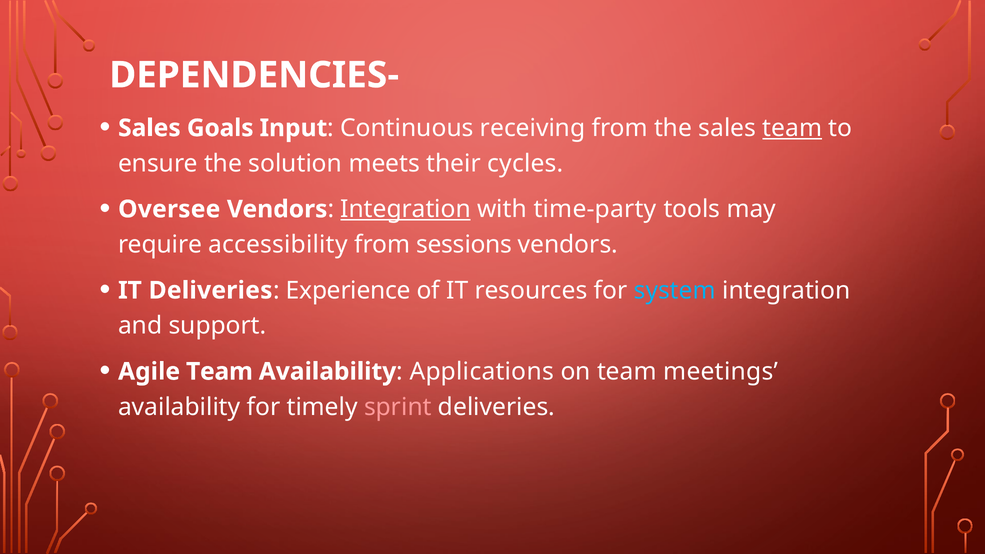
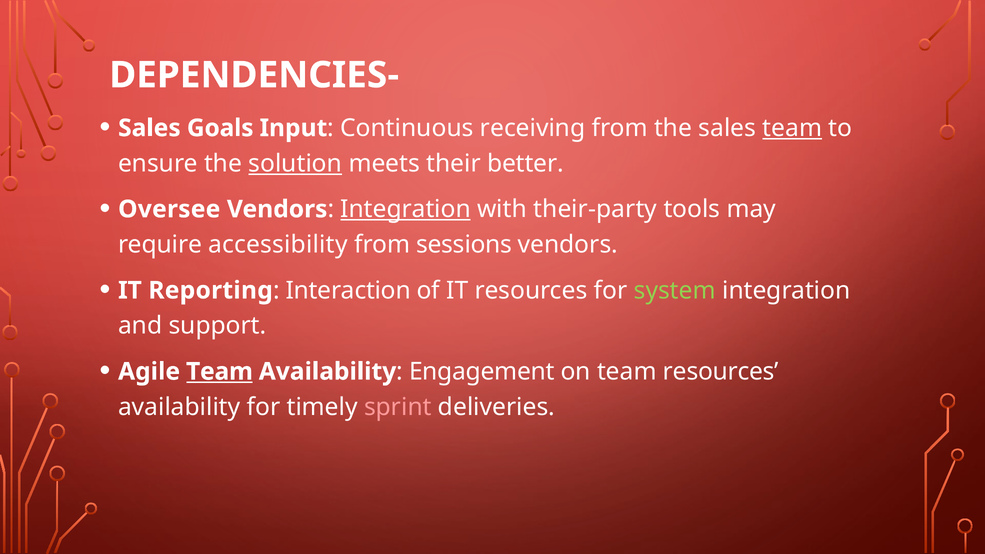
solution underline: none -> present
cycles: cycles -> better
time-party: time-party -> their-party
IT Deliveries: Deliveries -> Reporting
Experience: Experience -> Interaction
system colour: light blue -> light green
Team at (220, 372) underline: none -> present
Applications: Applications -> Engagement
team meetings: meetings -> resources
